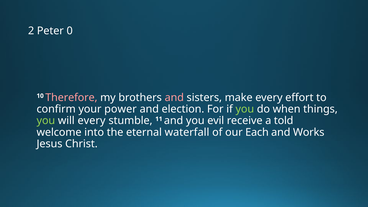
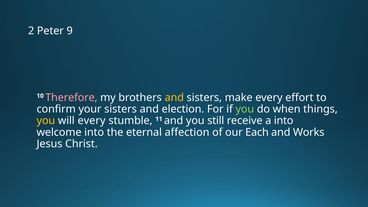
0: 0 -> 9
and at (174, 98) colour: pink -> yellow
your power: power -> sisters
you at (46, 121) colour: light green -> yellow
evil: evil -> still
a told: told -> into
waterfall: waterfall -> affection
